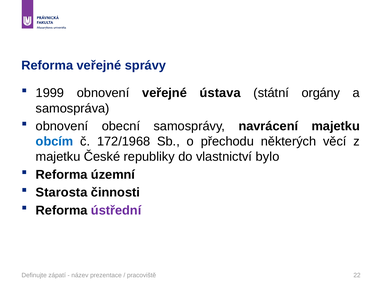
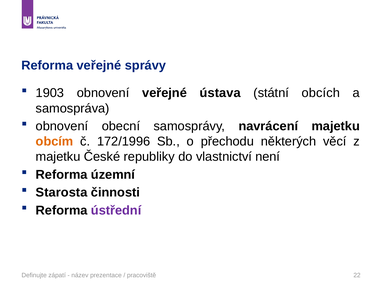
1999: 1999 -> 1903
orgány: orgány -> obcích
obcím colour: blue -> orange
172/1968: 172/1968 -> 172/1996
bylo: bylo -> není
